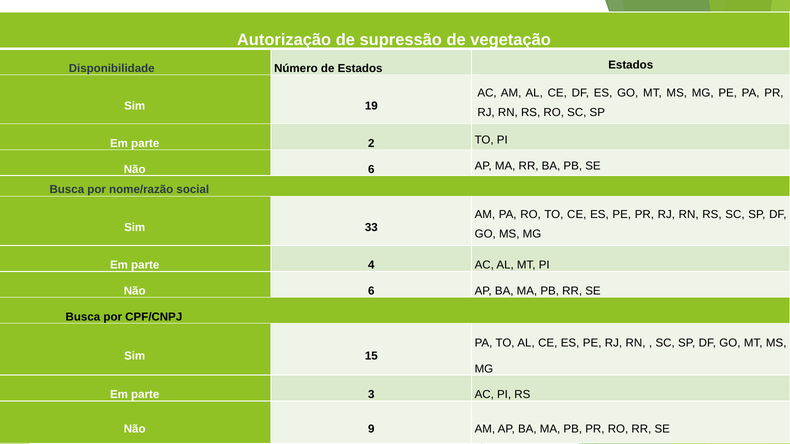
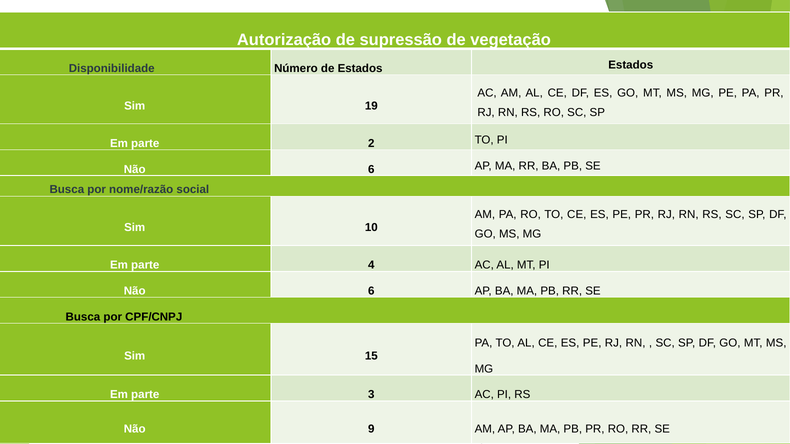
33: 33 -> 10
